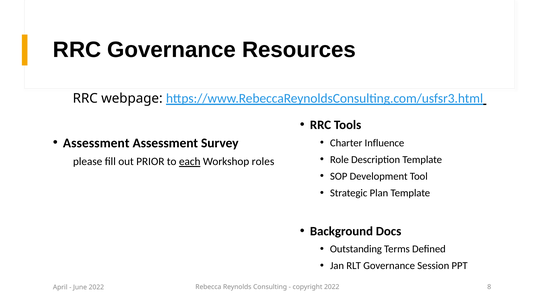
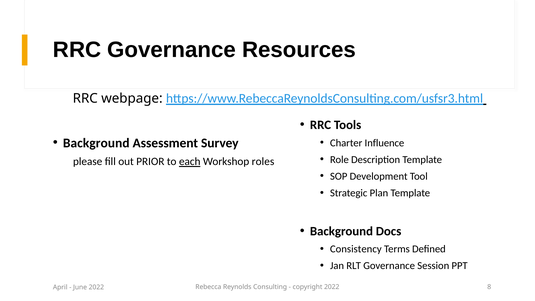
Assessment at (96, 143): Assessment -> Background
Outstanding: Outstanding -> Consistency
